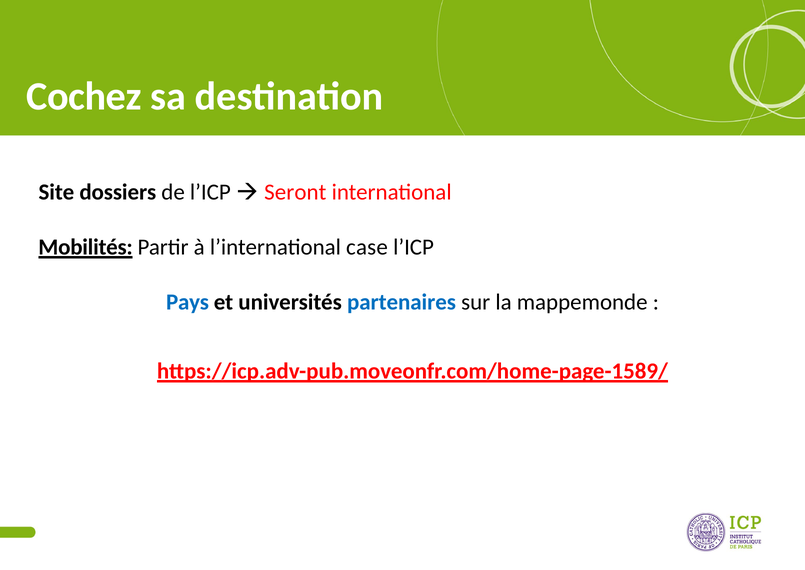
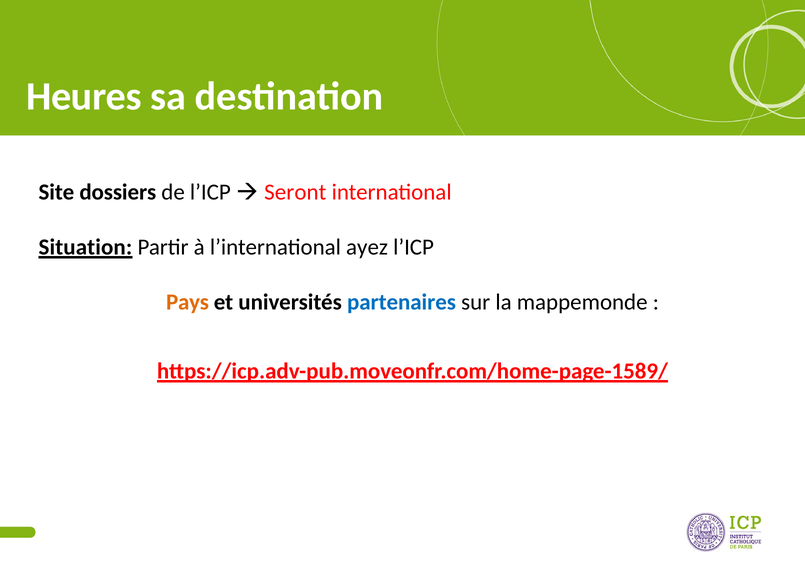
Cochez: Cochez -> Heures
Mobilités: Mobilités -> Situation
case: case -> ayez
Pays colour: blue -> orange
